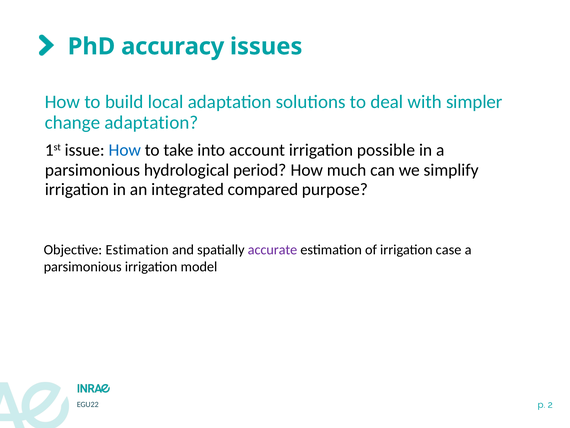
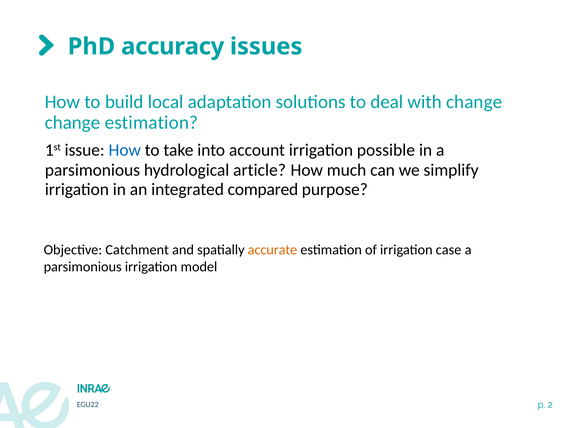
with simpler: simpler -> change
change adaptation: adaptation -> estimation
period: period -> article
Objective Estimation: Estimation -> Catchment
accurate colour: purple -> orange
